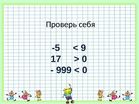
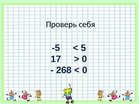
9: 9 -> 5
999: 999 -> 268
